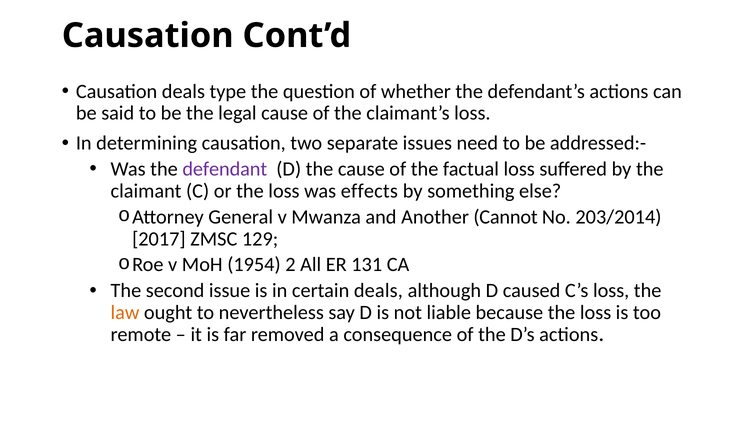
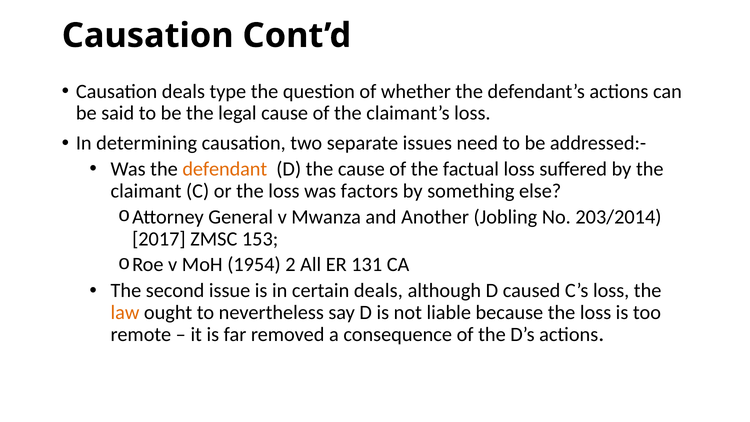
defendant colour: purple -> orange
effects: effects -> factors
Cannot: Cannot -> Jobling
129: 129 -> 153
